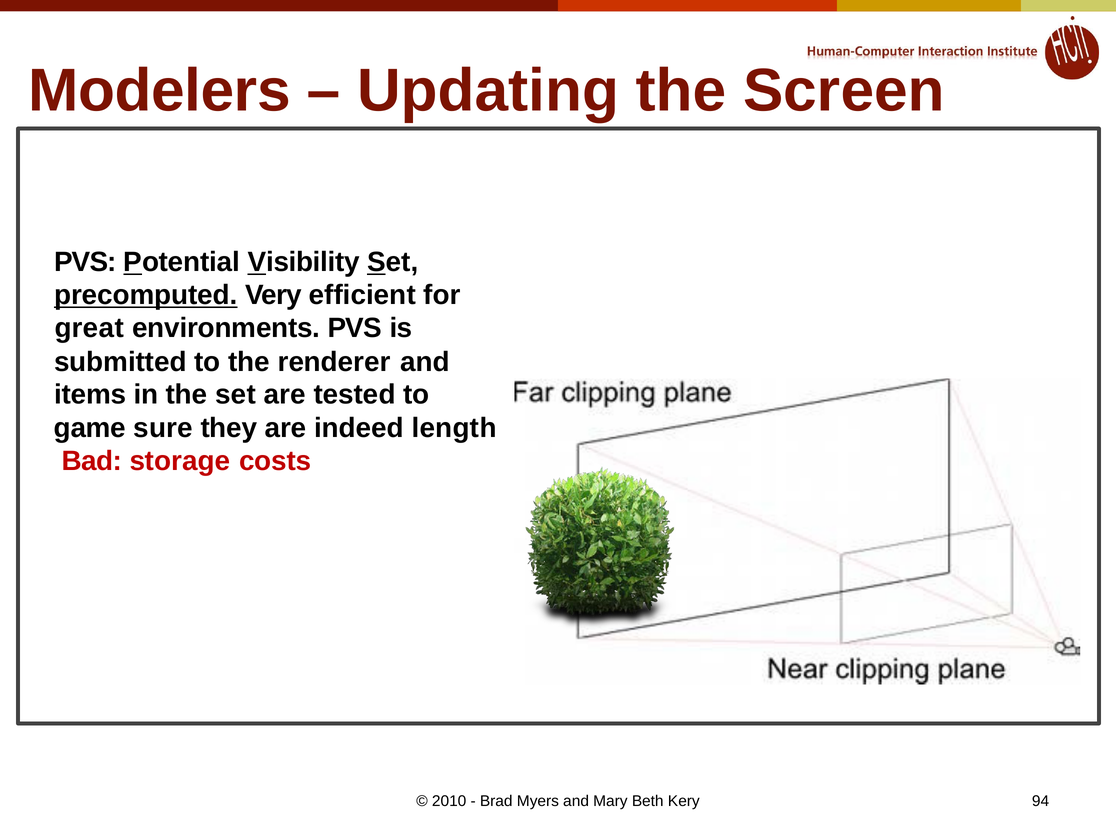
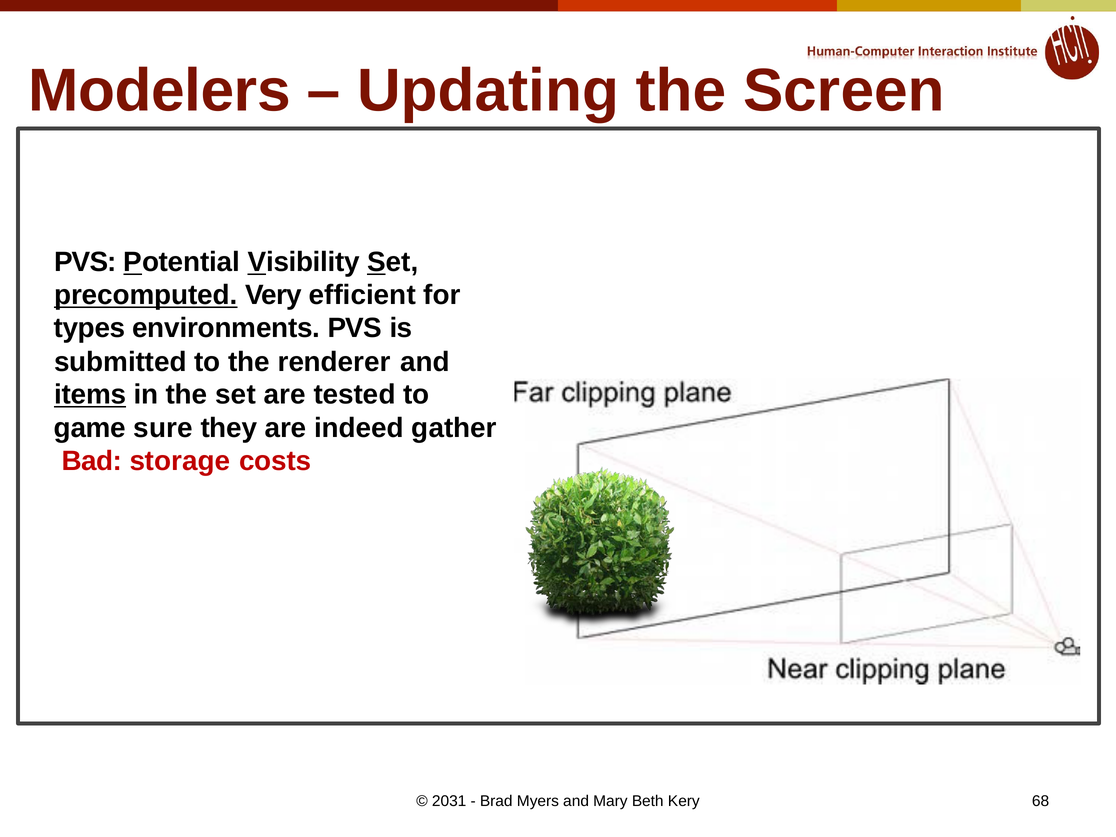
great: great -> types
items underline: none -> present
length: length -> gather
2010: 2010 -> 2031
94: 94 -> 68
